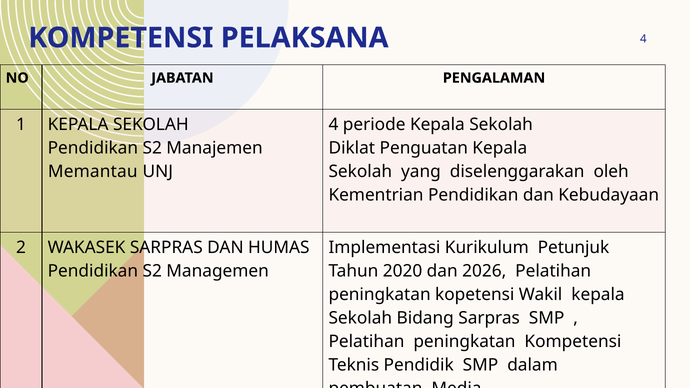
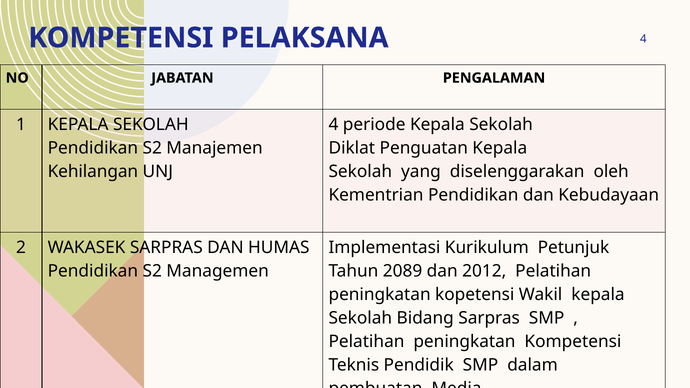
Memantau: Memantau -> Kehilangan
2020: 2020 -> 2089
2026: 2026 -> 2012
